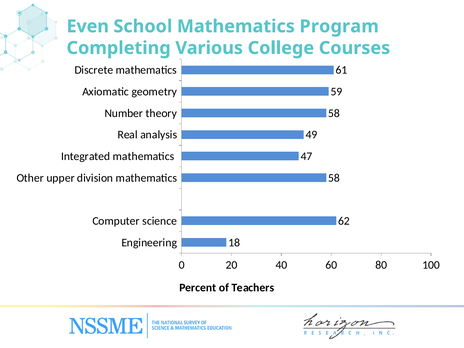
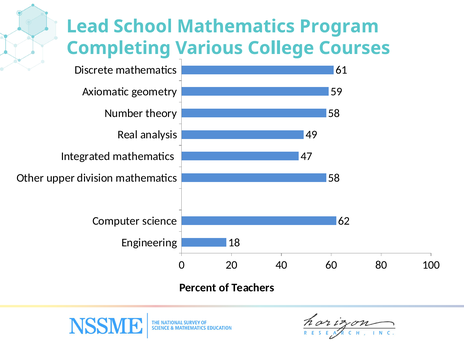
Even: Even -> Lead
